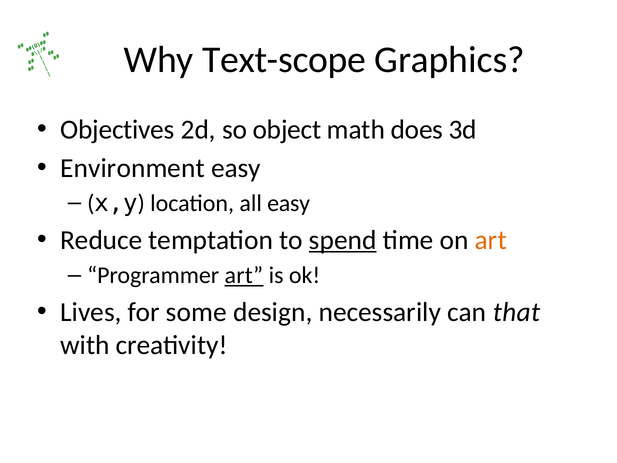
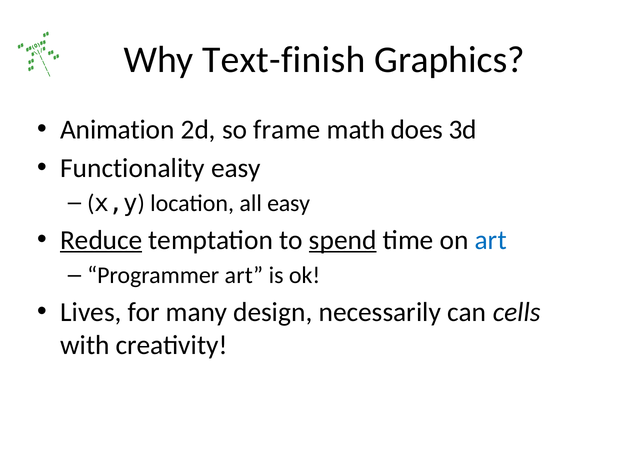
Text-scope: Text-scope -> Text-finish
Objectives: Objectives -> Animation
object: object -> frame
Environment: Environment -> Functionality
Reduce underline: none -> present
art at (491, 240) colour: orange -> blue
art at (244, 275) underline: present -> none
some: some -> many
that: that -> cells
